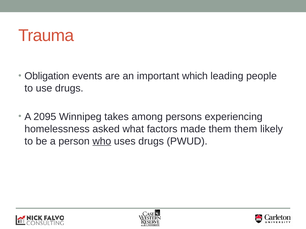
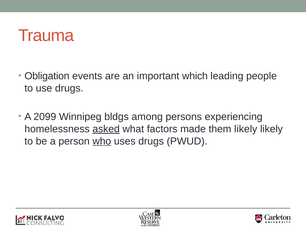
2095: 2095 -> 2099
takes: takes -> bldgs
asked underline: none -> present
them them: them -> likely
